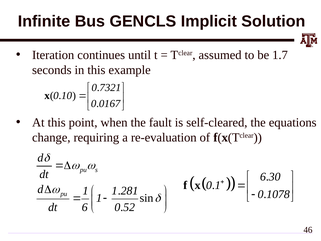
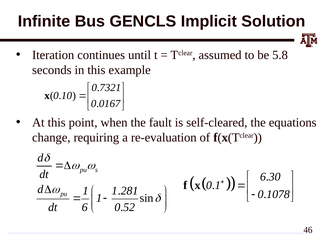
1.7: 1.7 -> 5.8
